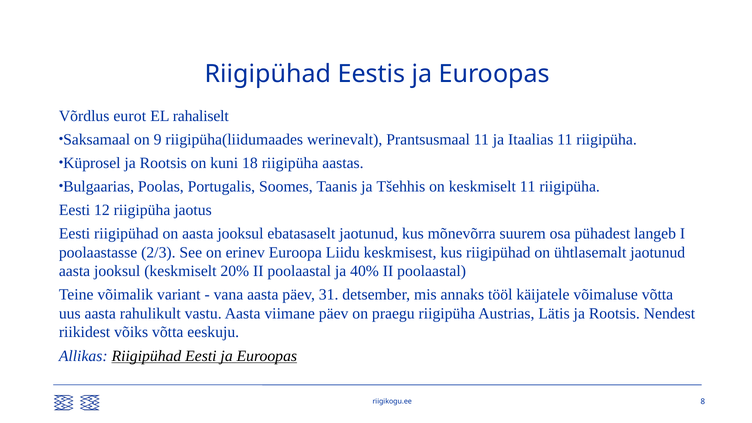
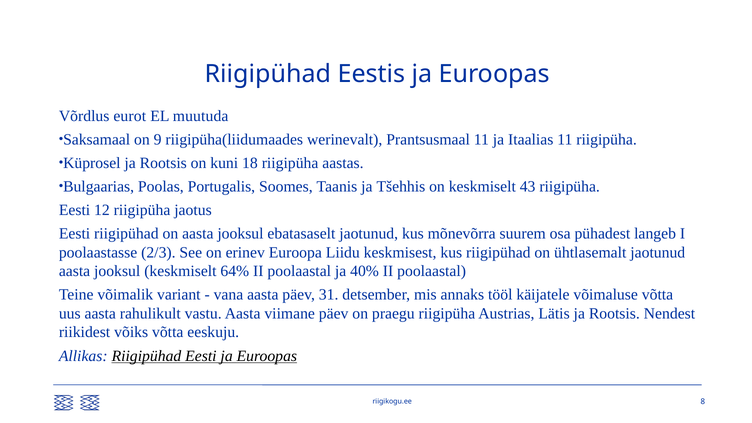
rahaliselt: rahaliselt -> muutuda
keskmiselt 11: 11 -> 43
20%: 20% -> 64%
